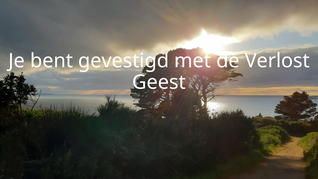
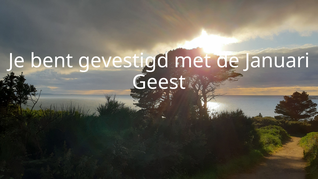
Verlost: Verlost -> Januari
